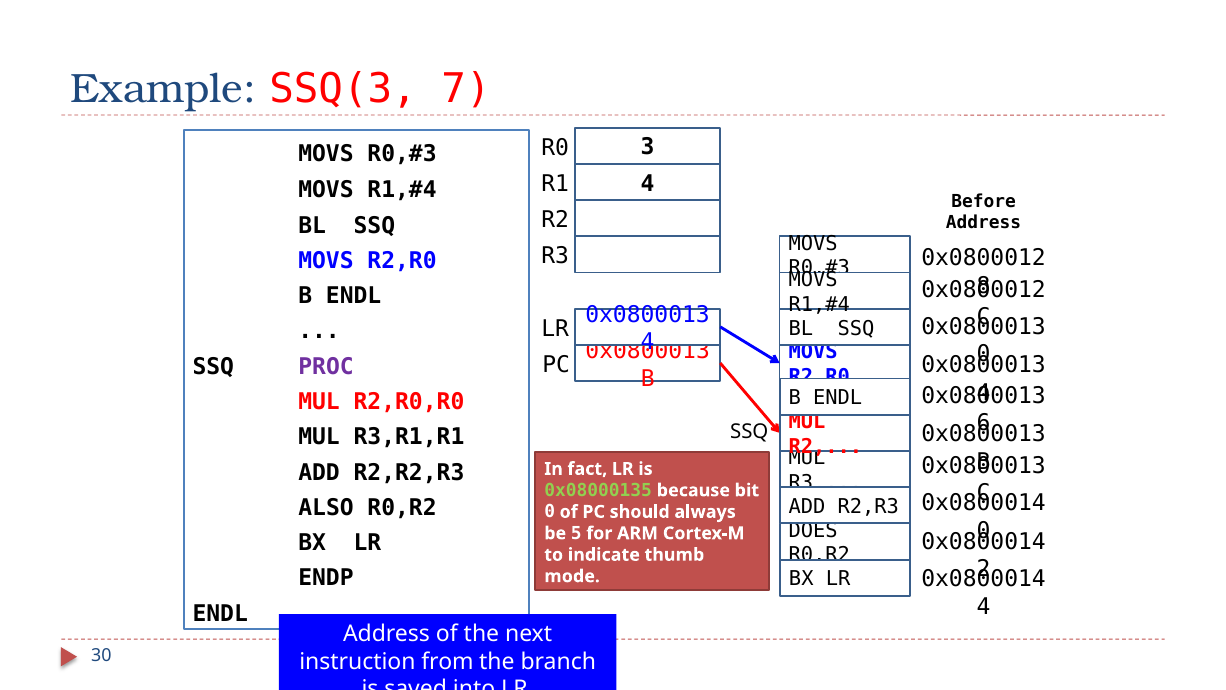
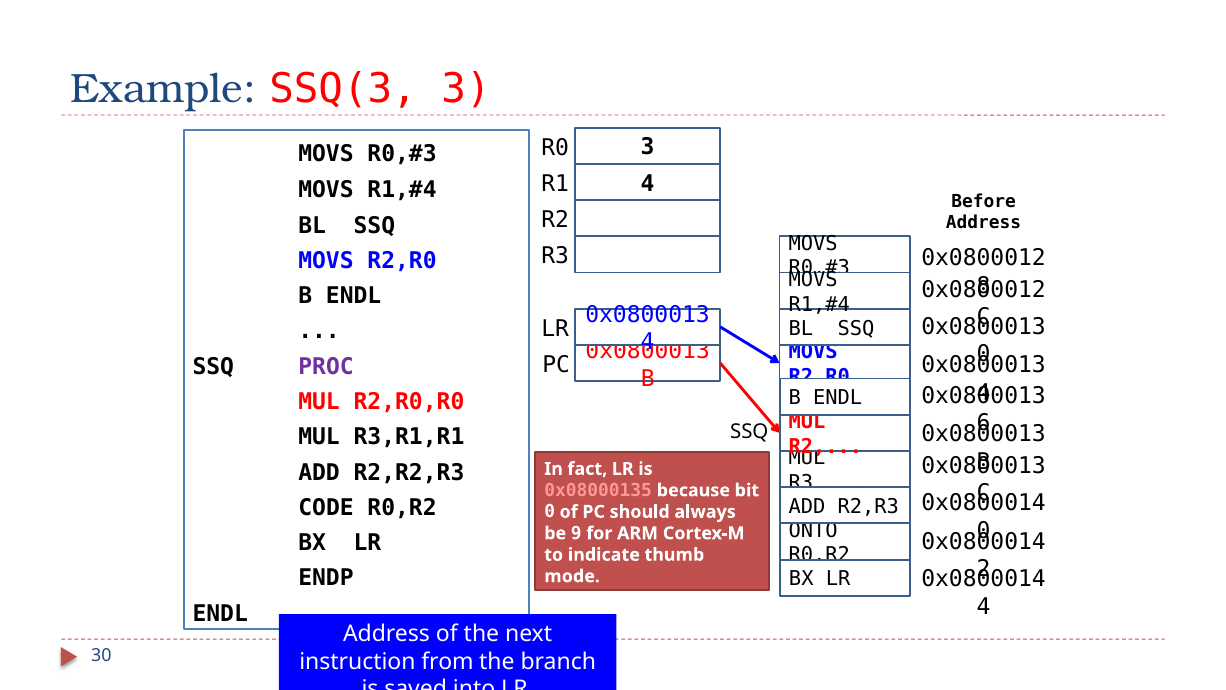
SSQ(3 7: 7 -> 3
0x08000135 colour: light green -> pink
ALSO: ALSO -> CODE
DOES: DOES -> ONTO
5: 5 -> 9
